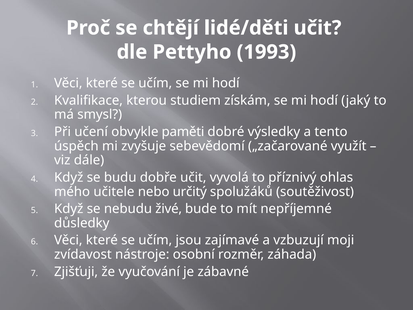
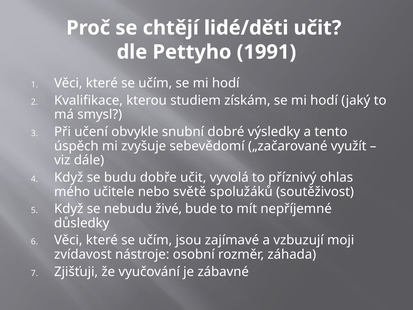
1993: 1993 -> 1991
paměti: paměti -> snubní
určitý: určitý -> světě
